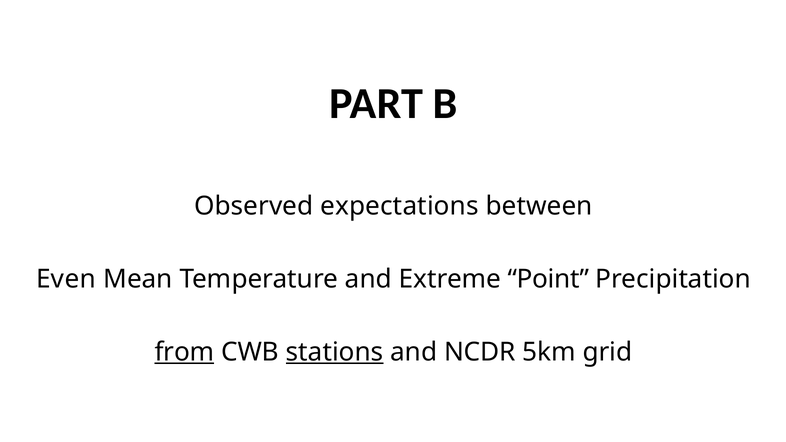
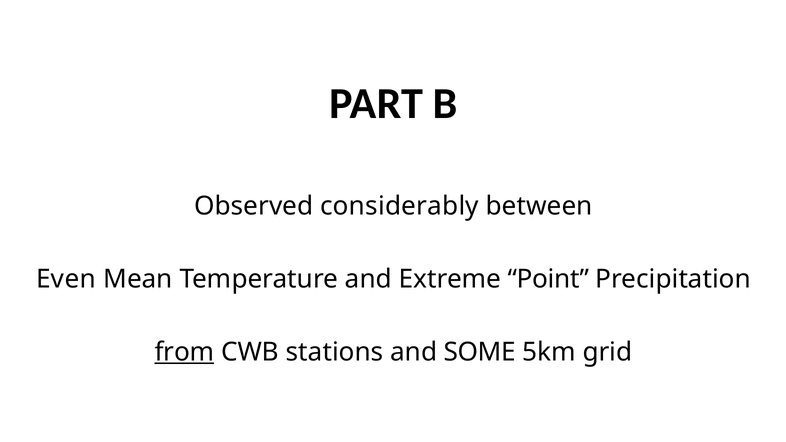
expectations: expectations -> considerably
stations underline: present -> none
NCDR: NCDR -> SOME
